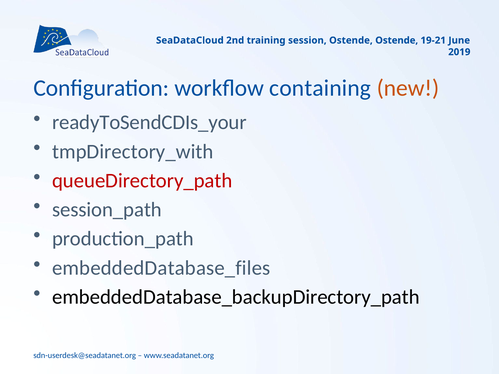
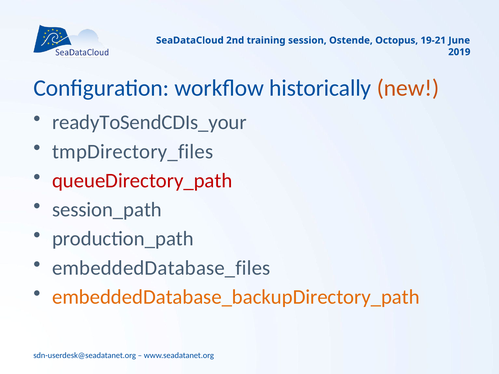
Ostende Ostende: Ostende -> Octopus
containing: containing -> historically
tmpDirectory_with: tmpDirectory_with -> tmpDirectory_files
embeddedDatabase_backupDirectory_path colour: black -> orange
